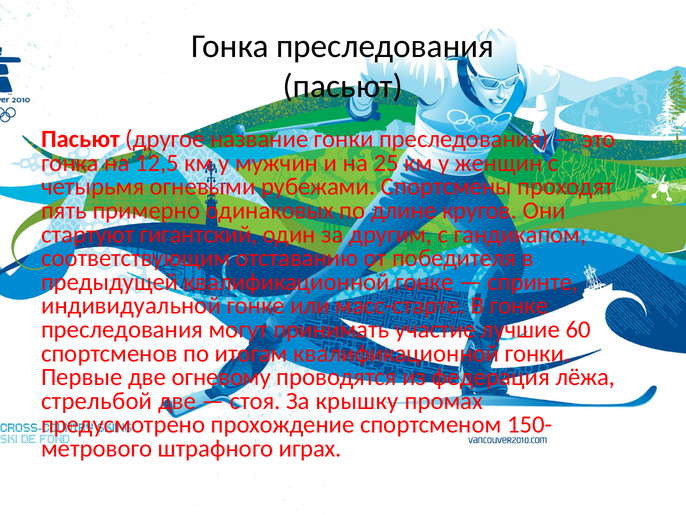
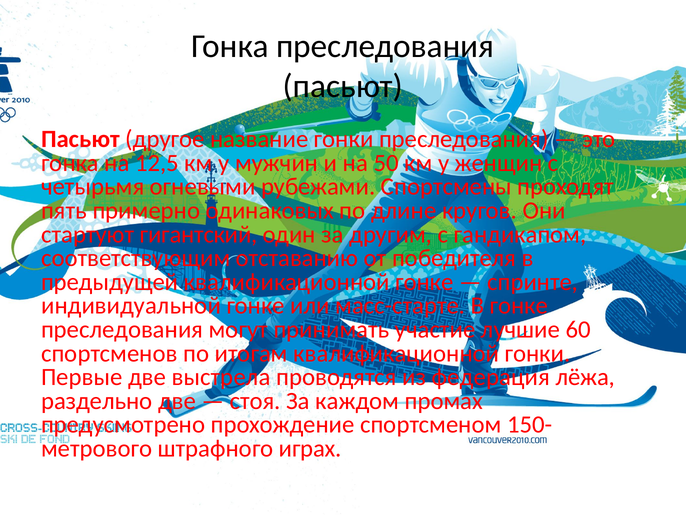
25: 25 -> 50
огневому: огневому -> выстрела
стрельбой: стрельбой -> раздельно
крышку: крышку -> каждом
